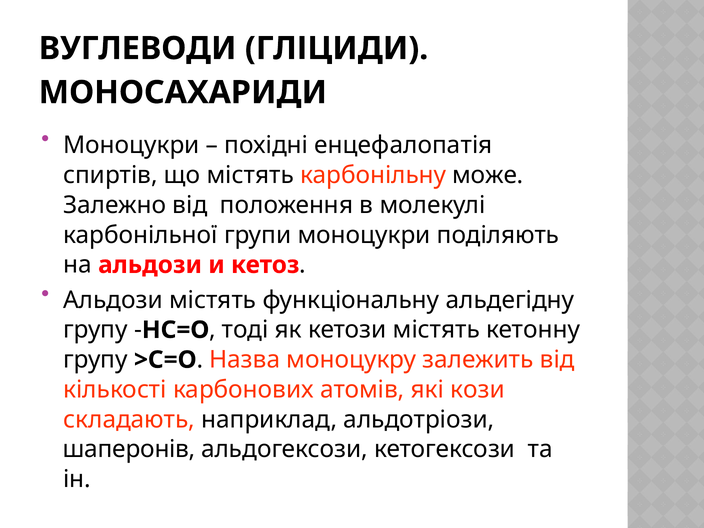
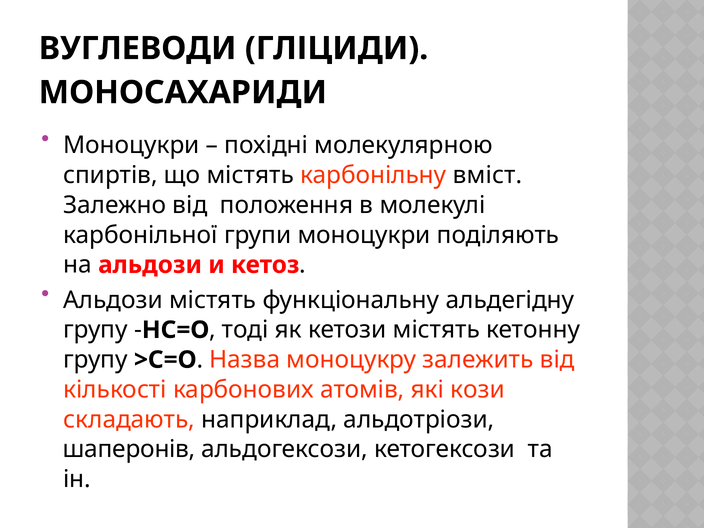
енцефалопатія: енцефалопатія -> молекулярною
може: може -> вміст
